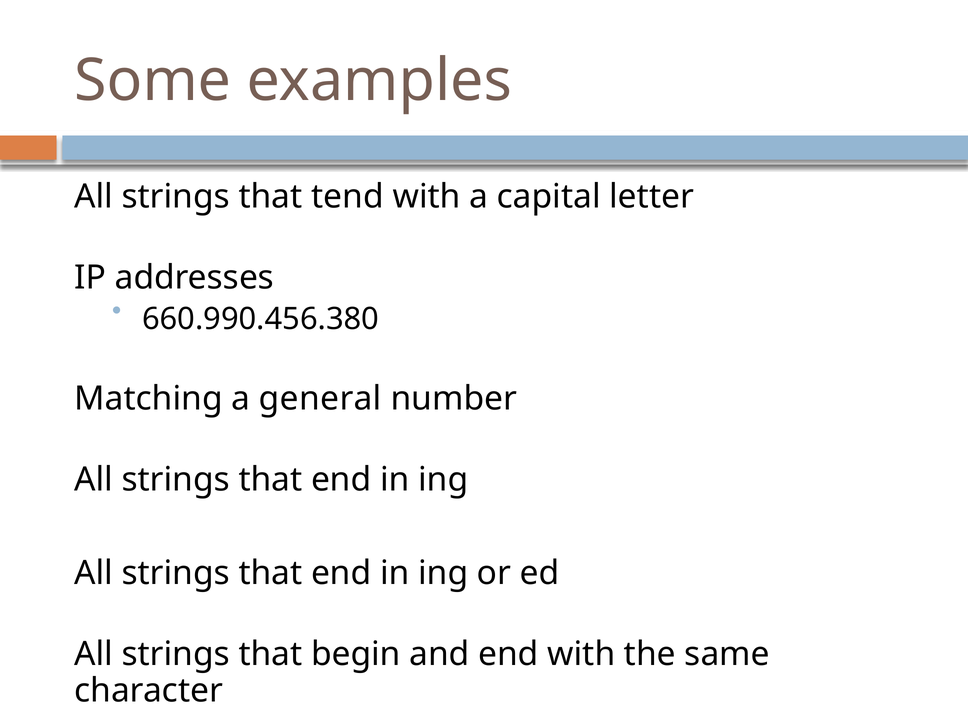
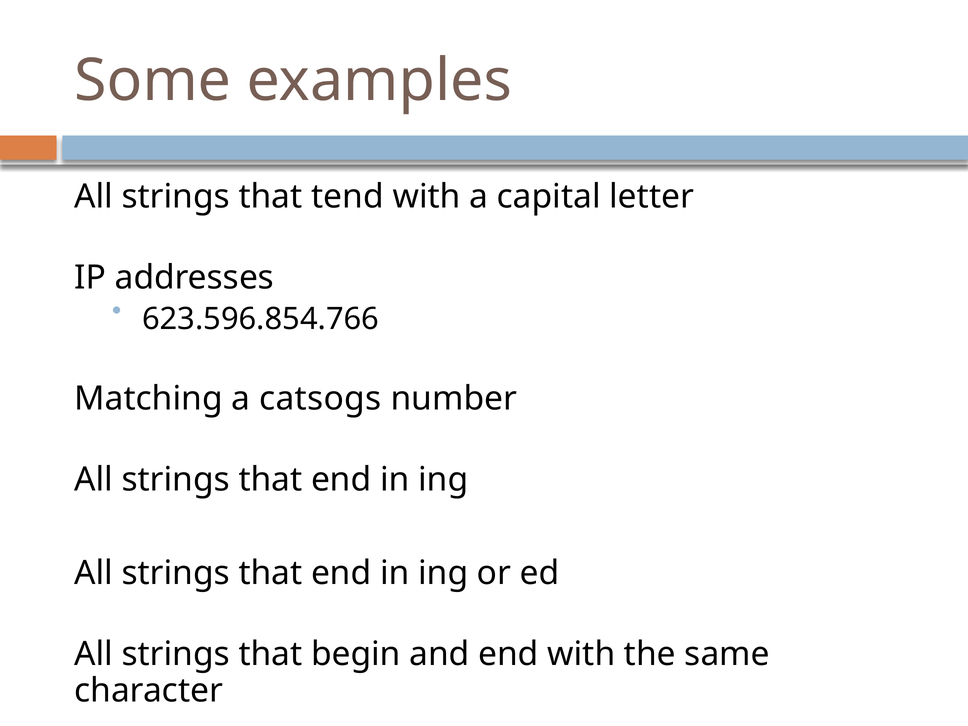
660.990.456.380: 660.990.456.380 -> 623.596.854.766
general: general -> catsogs
